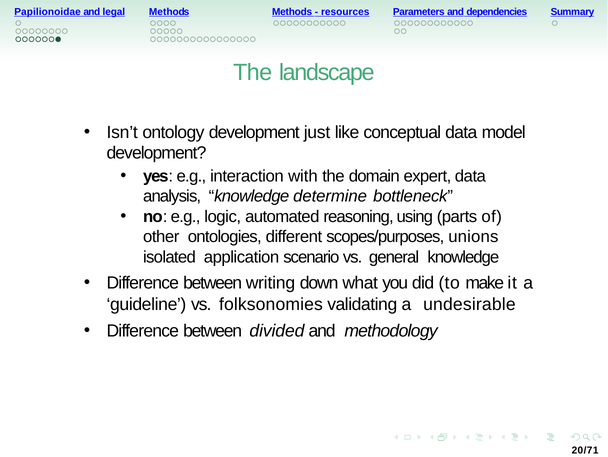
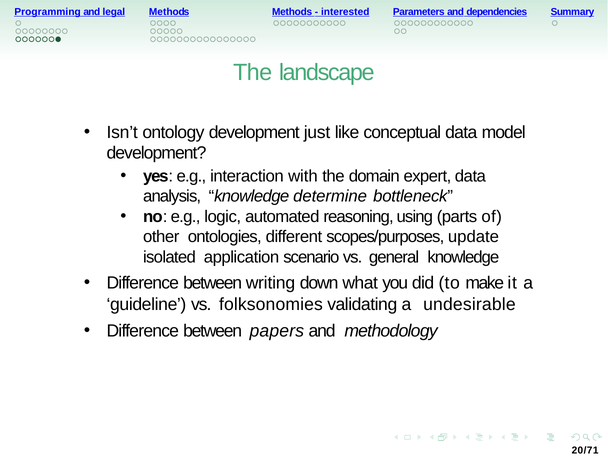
Papilionoidae: Papilionoidae -> Programming
resources: resources -> interested
unions: unions -> update
divided: divided -> papers
